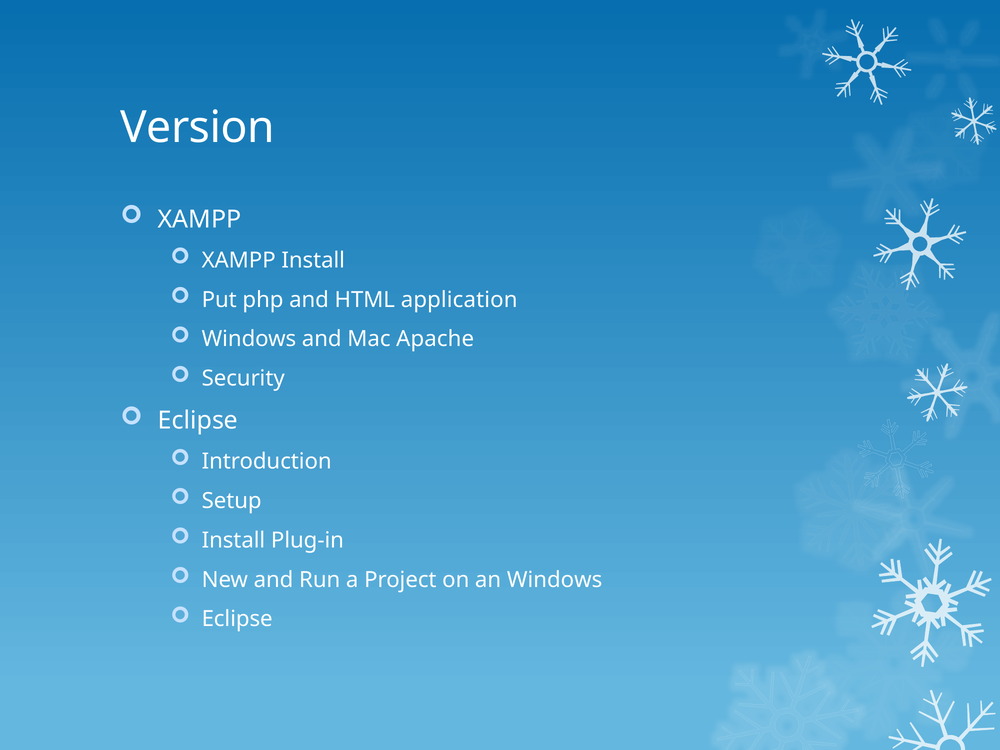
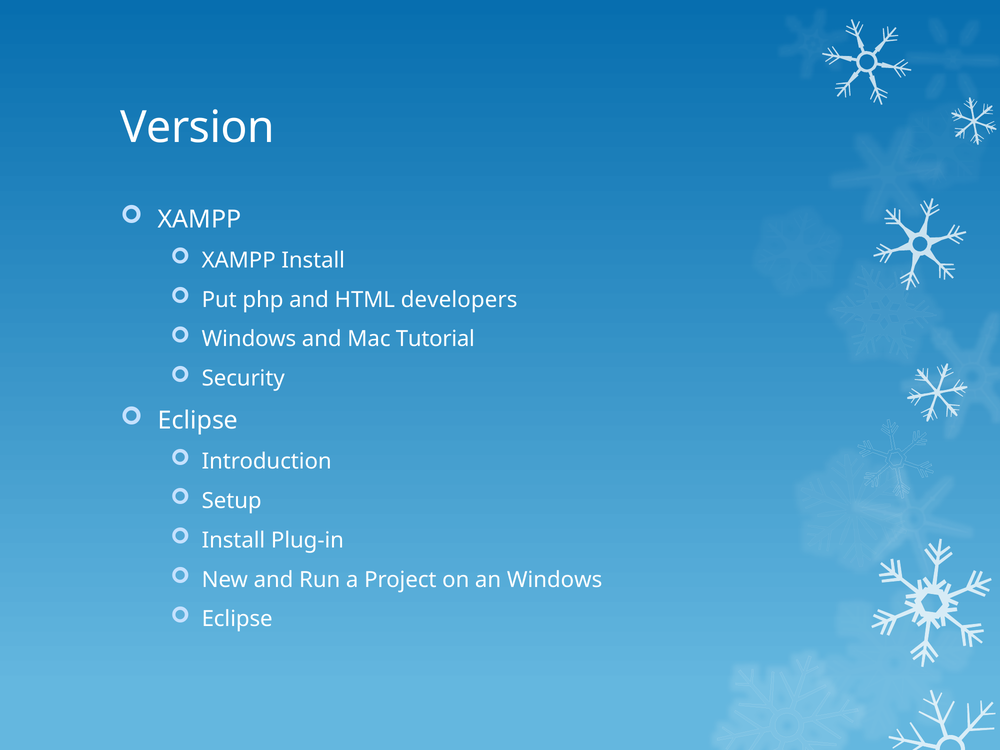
application: application -> developers
Apache: Apache -> Tutorial
